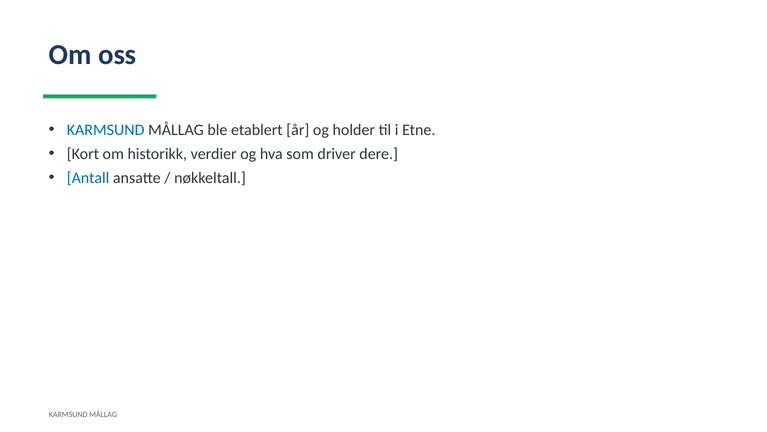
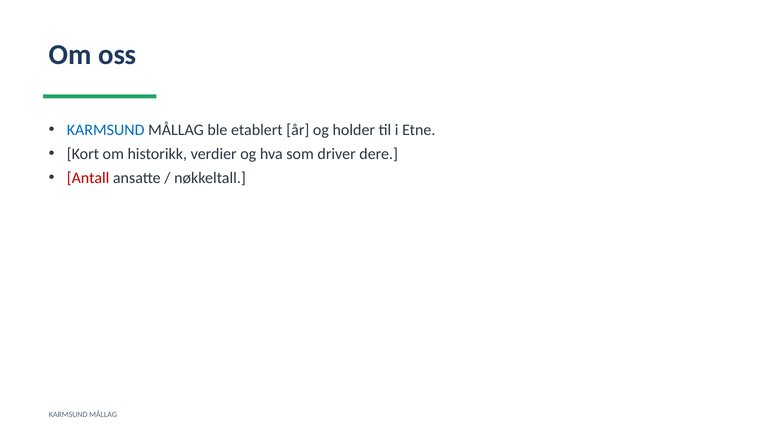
Antall colour: blue -> red
